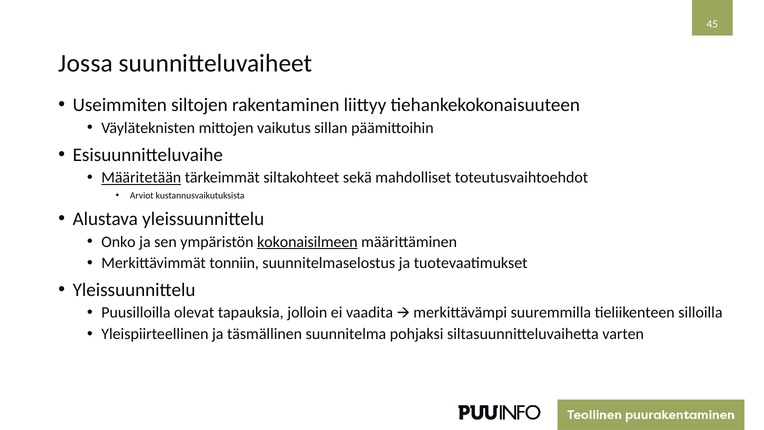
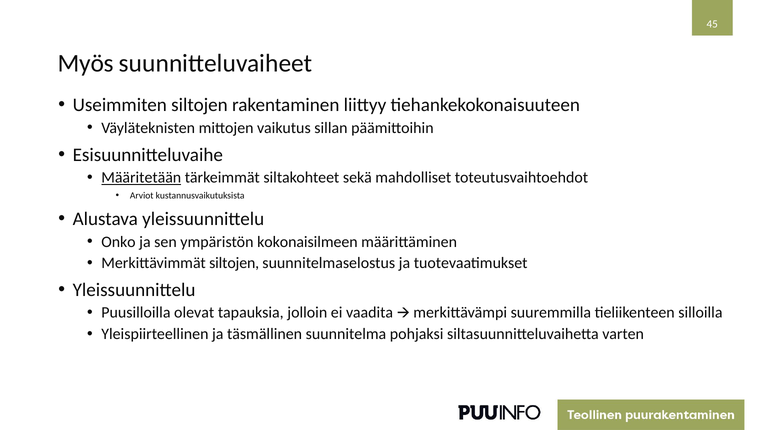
Jossa: Jossa -> Myös
kokonaisilmeen underline: present -> none
Merkittävimmät tonniin: tonniin -> siltojen
